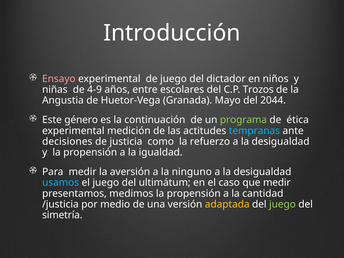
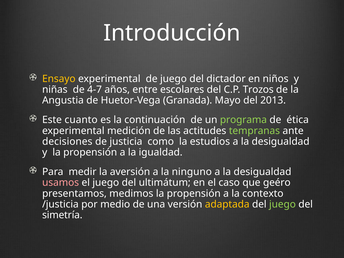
Ensayo colour: pink -> yellow
4-9: 4-9 -> 4-7
2044: 2044 -> 2013
género: género -> cuanto
tempranas colour: light blue -> light green
refuerzo: refuerzo -> estudios
usamos colour: light blue -> pink
que medir: medir -> geéro
cantidad: cantidad -> contexto
